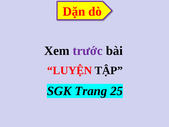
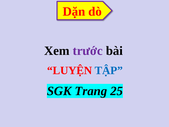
TẬP colour: black -> blue
